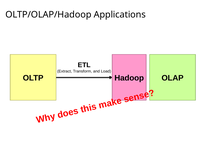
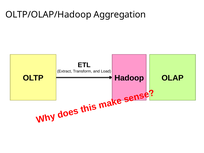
Applications: Applications -> Aggregation
